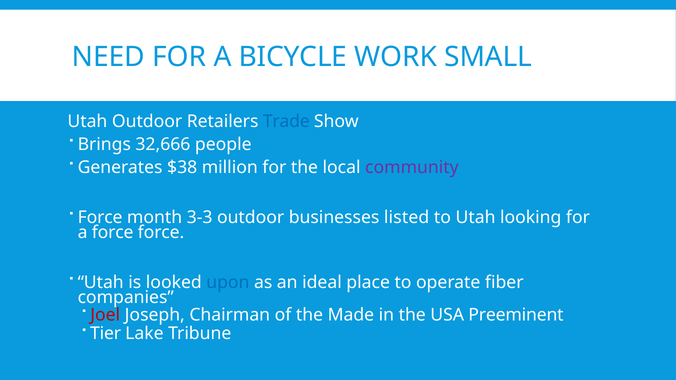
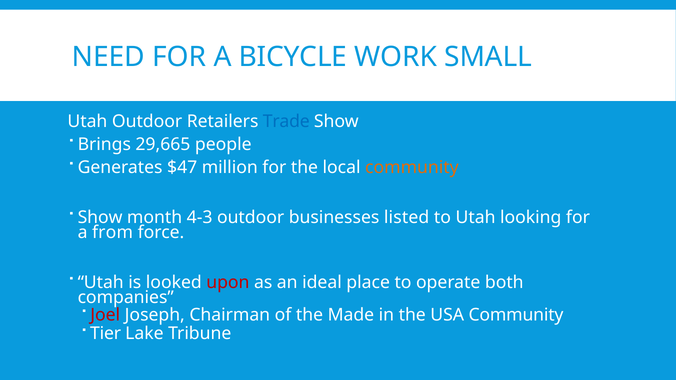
32,666: 32,666 -> 29,665
$38: $38 -> $47
community at (412, 167) colour: purple -> orange
Force at (100, 217): Force -> Show
3-3: 3-3 -> 4-3
a force: force -> from
upon colour: blue -> red
fiber: fiber -> both
USA Preeminent: Preeminent -> Community
